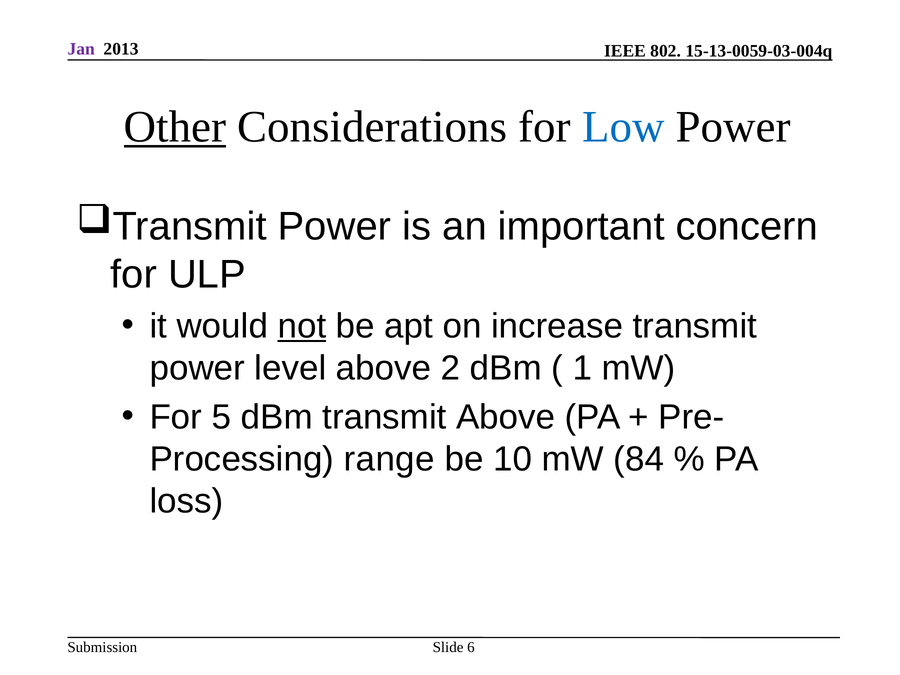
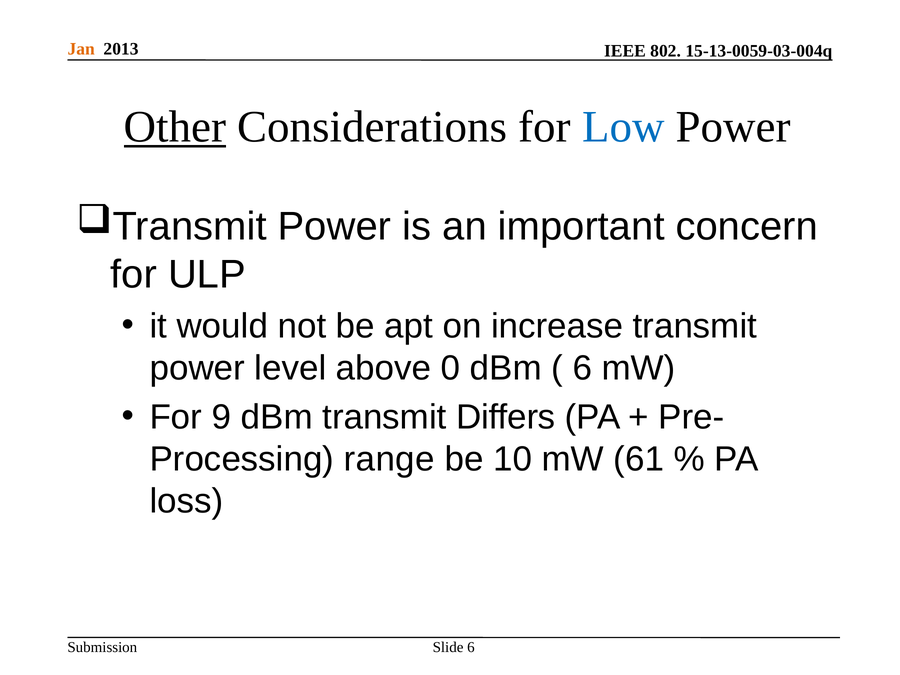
Jan colour: purple -> orange
not underline: present -> none
2: 2 -> 0
1 at (582, 368): 1 -> 6
5: 5 -> 9
transmit Above: Above -> Differs
84: 84 -> 61
